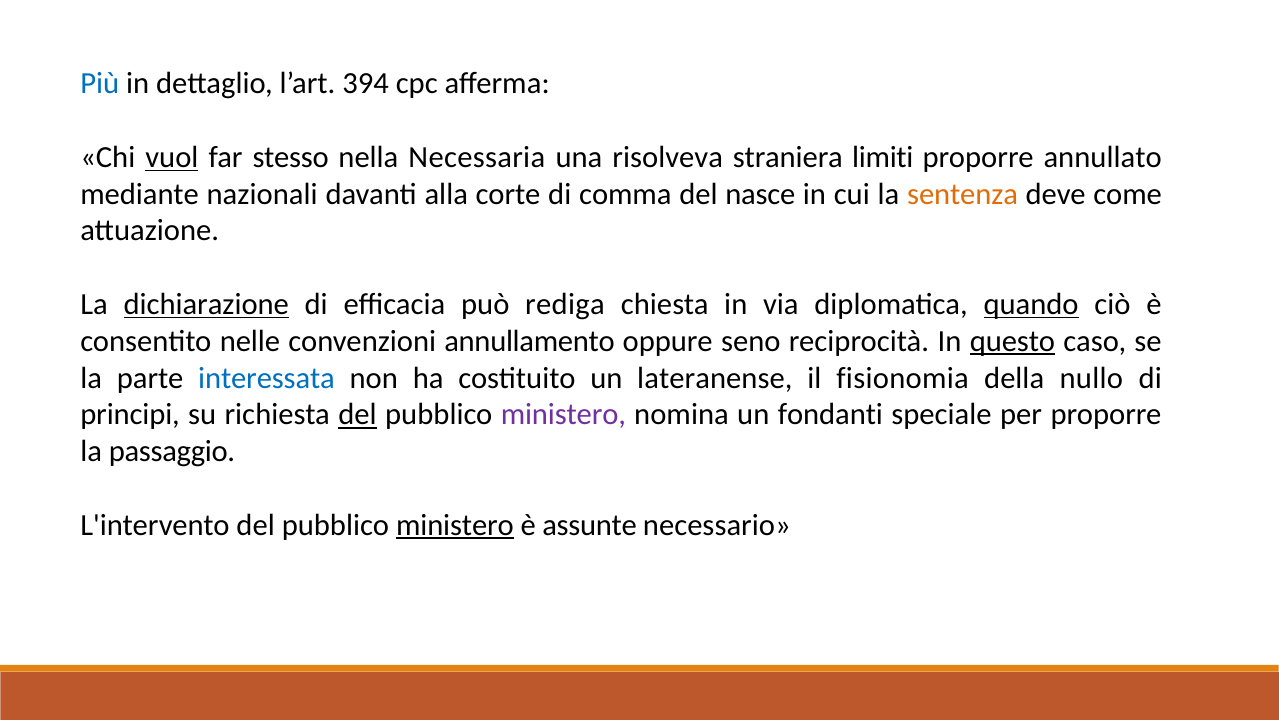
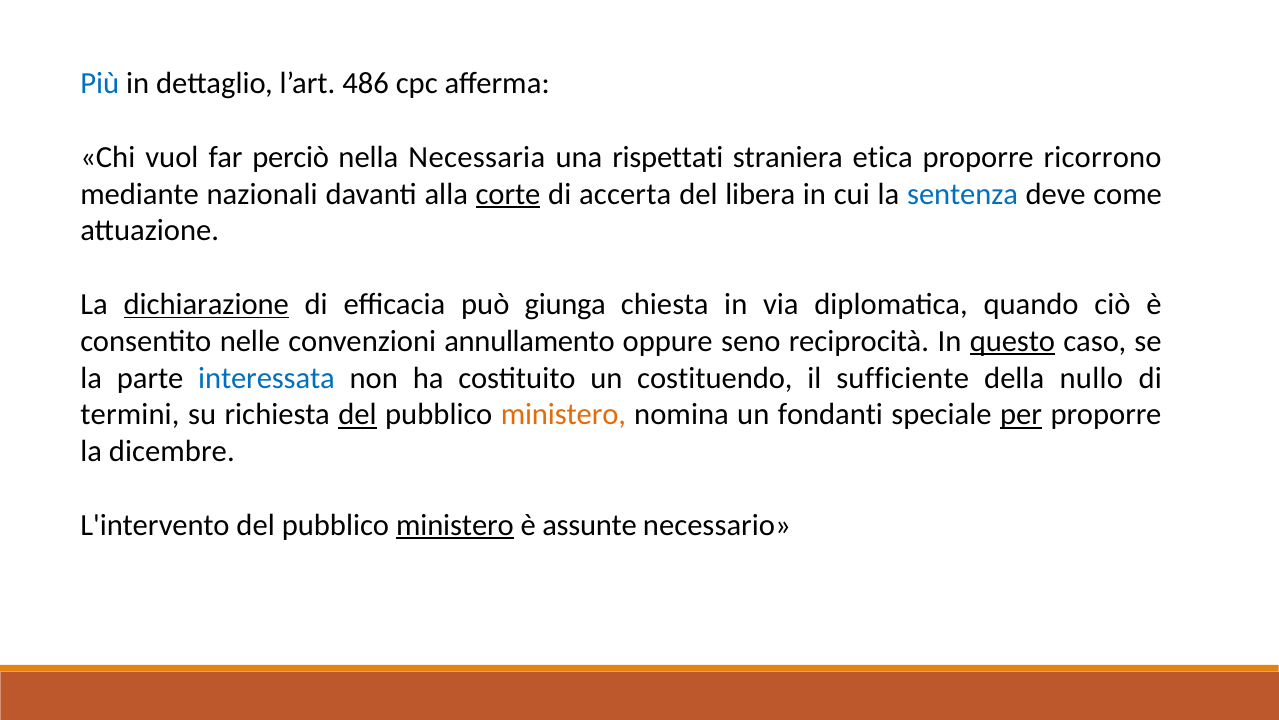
394: 394 -> 486
vuol underline: present -> none
stesso: stesso -> perciò
risolveva: risolveva -> rispettati
limiti: limiti -> etica
annullato: annullato -> ricorrono
corte underline: none -> present
comma: comma -> accerta
nasce: nasce -> libera
sentenza colour: orange -> blue
rediga: rediga -> giunga
quando underline: present -> none
lateranense: lateranense -> costituendo
fisionomia: fisionomia -> sufficiente
principi: principi -> termini
ministero at (563, 414) colour: purple -> orange
per underline: none -> present
passaggio: passaggio -> dicembre
